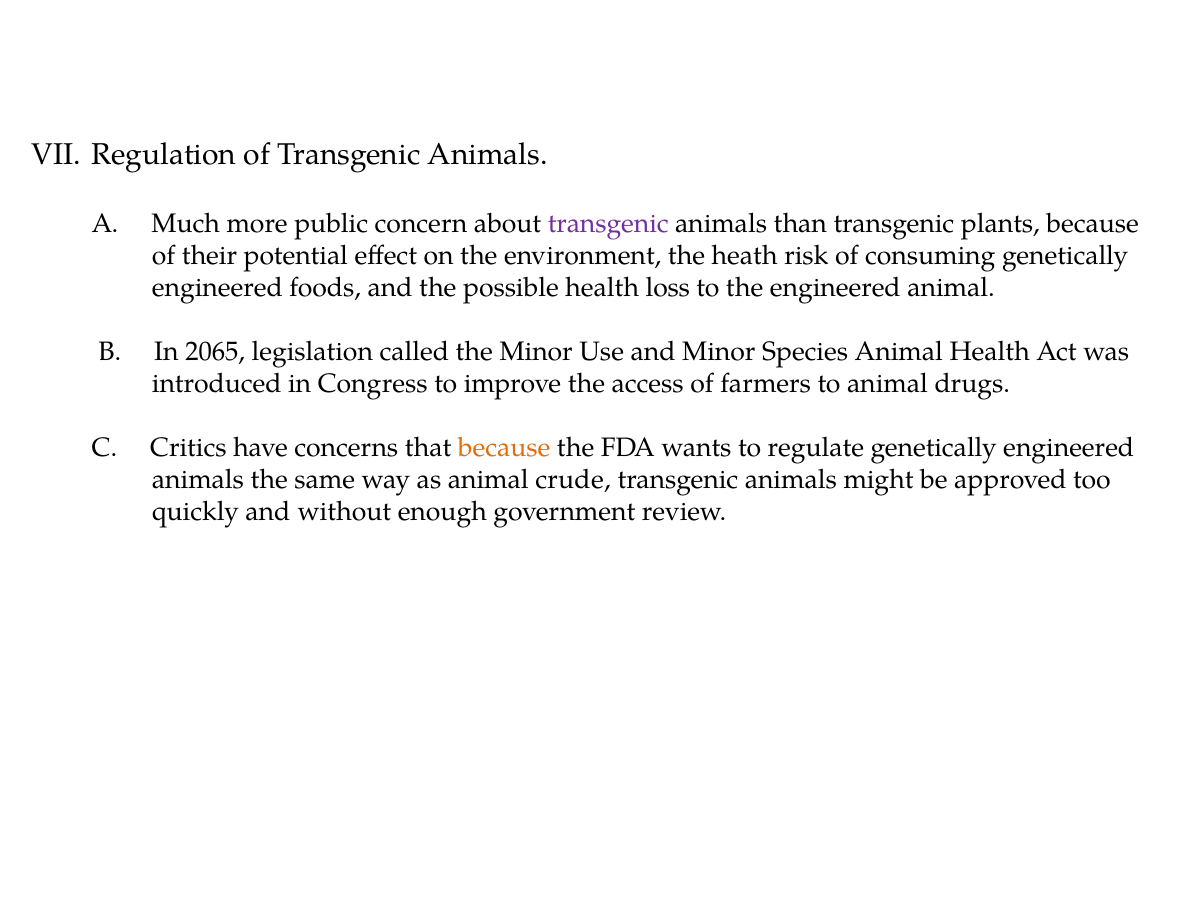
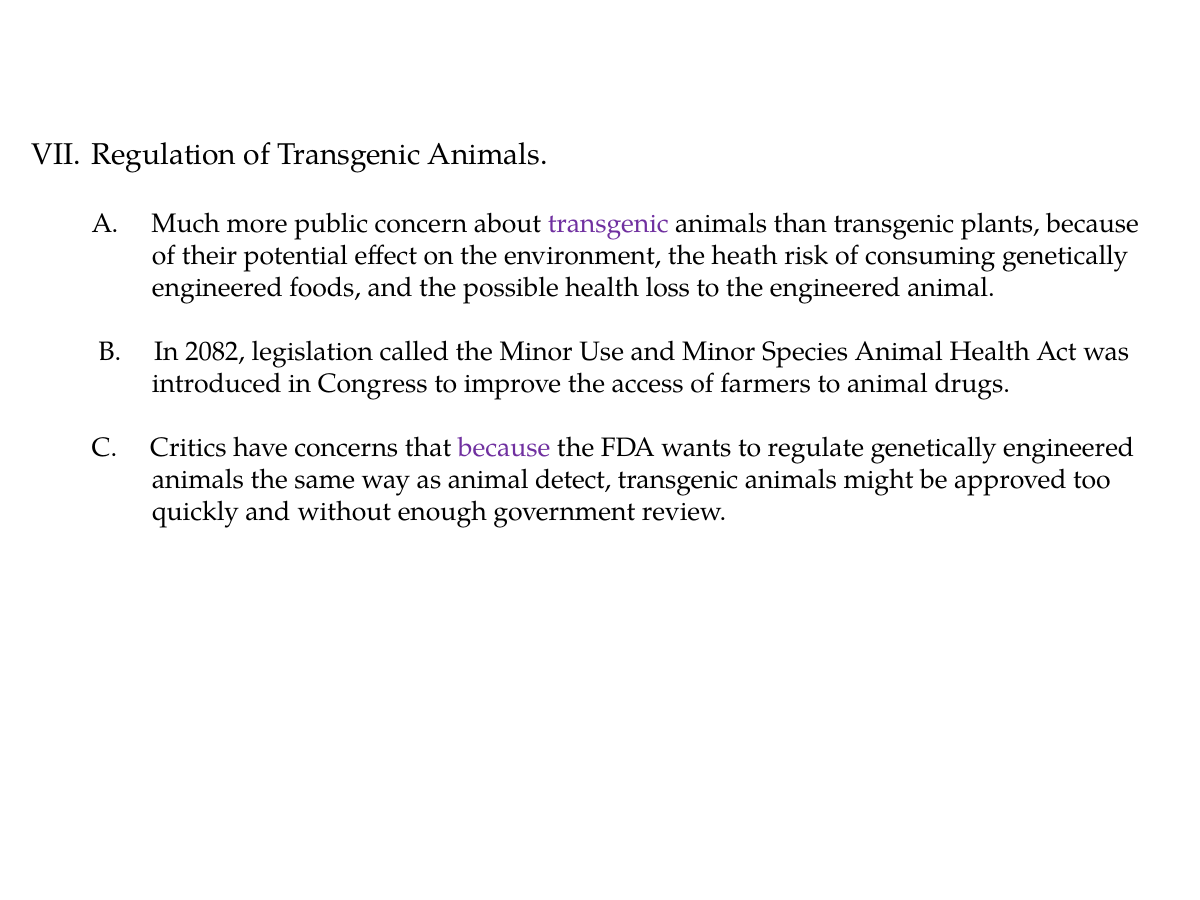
2065: 2065 -> 2082
because at (504, 448) colour: orange -> purple
crude: crude -> detect
